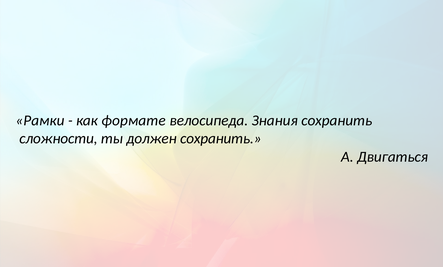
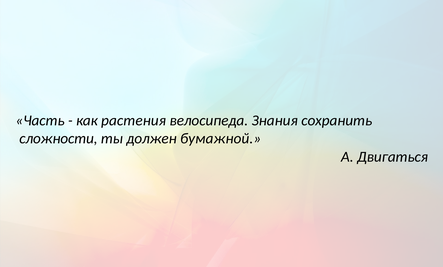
Рамки: Рамки -> Часть
формате: формате -> растения
должен сохранить: сохранить -> бумажной
